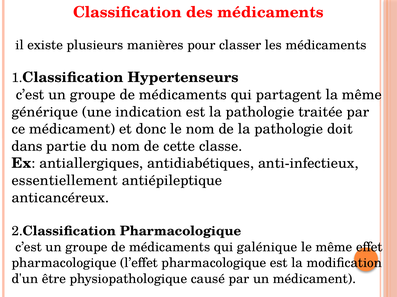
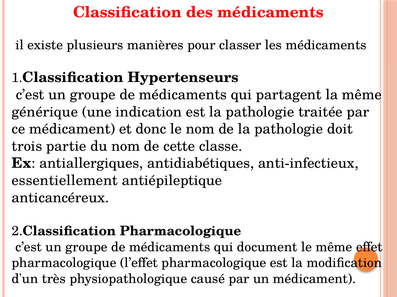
dans: dans -> trois
galénique: galénique -> document
être: être -> très
